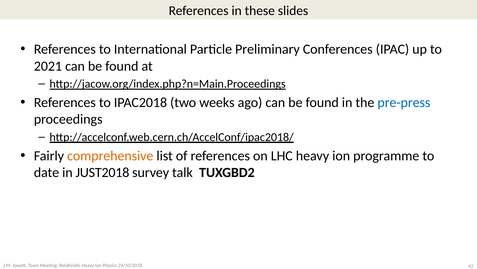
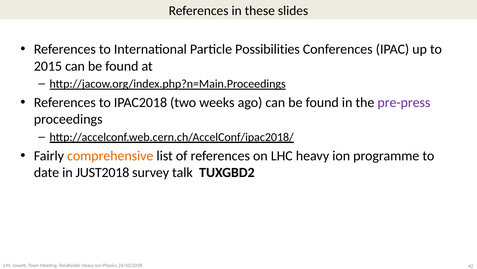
Preliminary: Preliminary -> Possibilities
2021: 2021 -> 2015
pre-press colour: blue -> purple
